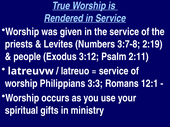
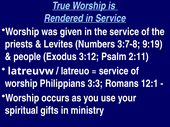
2:19: 2:19 -> 9:19
